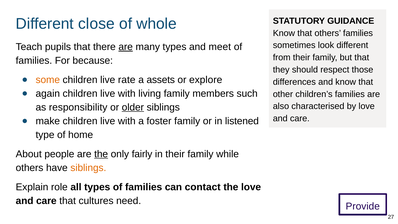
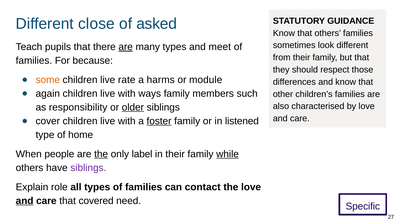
whole: whole -> asked
assets: assets -> harms
explore: explore -> module
living: living -> ways
make: make -> cover
foster underline: none -> present
About: About -> When
fairly: fairly -> label
while underline: none -> present
siblings at (88, 168) colour: orange -> purple
and at (25, 201) underline: none -> present
cultures: cultures -> covered
Provide: Provide -> Specific
